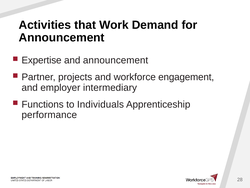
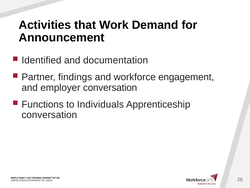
Expertise: Expertise -> Identified
and announcement: announcement -> documentation
projects: projects -> findings
employer intermediary: intermediary -> conversation
performance at (49, 115): performance -> conversation
